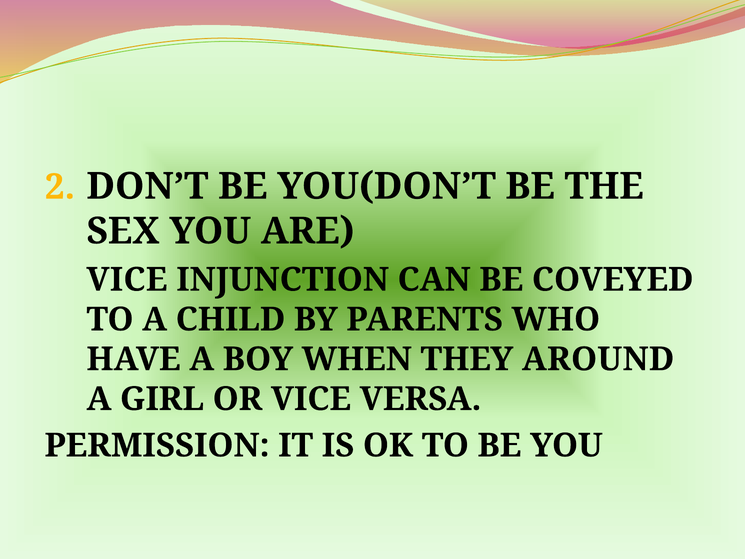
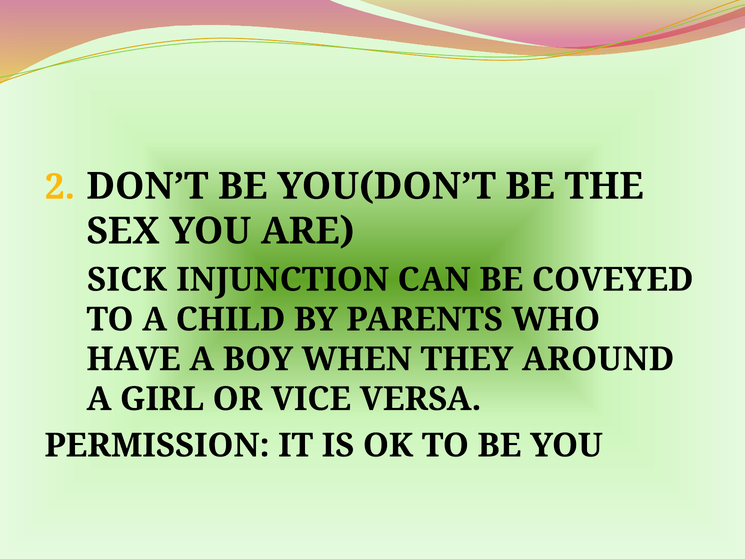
VICE at (127, 280): VICE -> SICK
